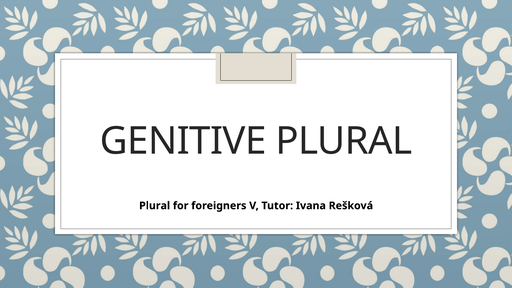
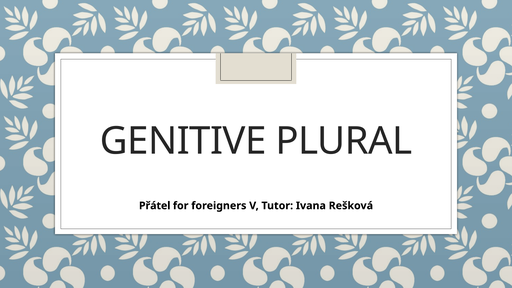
Plural at (155, 206): Plural -> Přátel
